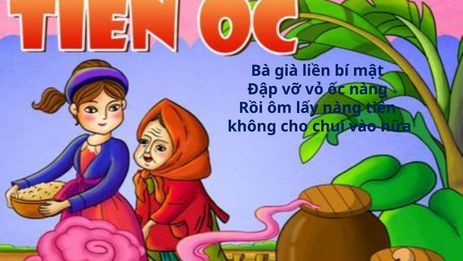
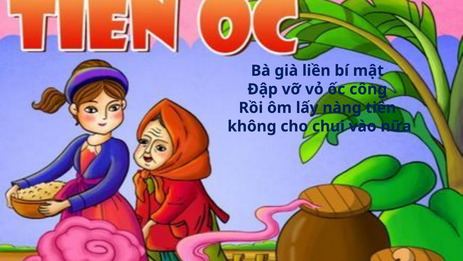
ốc nàng: nàng -> công
